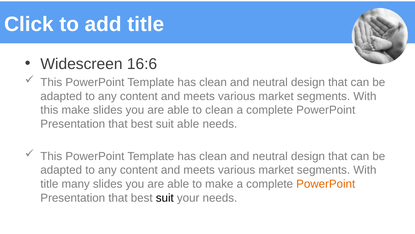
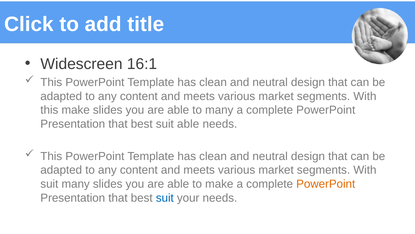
16:6: 16:6 -> 16:1
to clean: clean -> many
title at (49, 184): title -> suit
suit at (165, 197) colour: black -> blue
